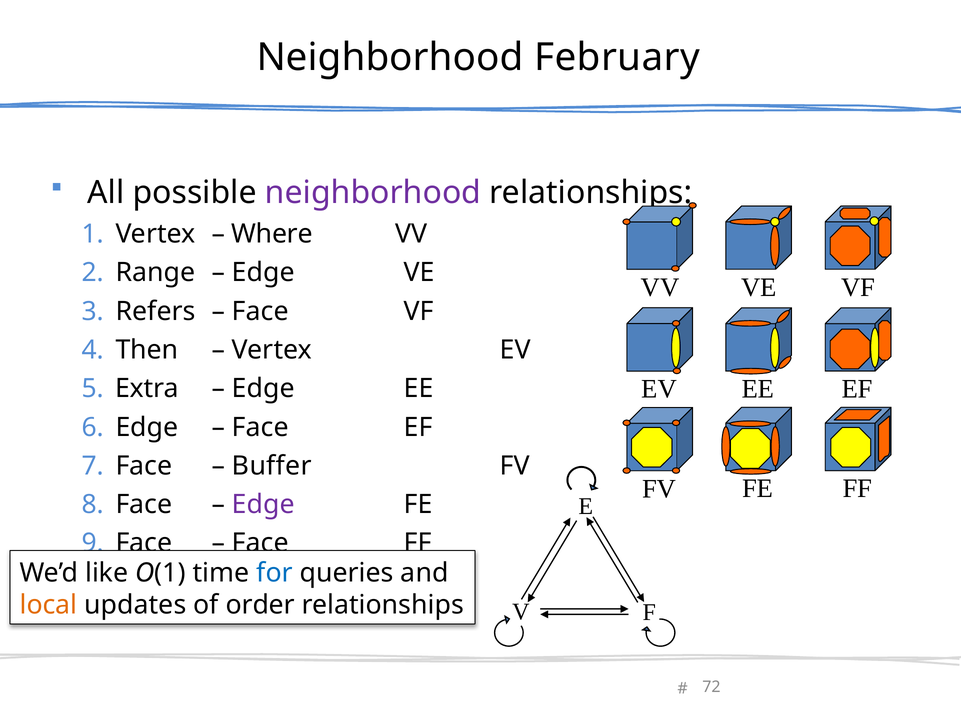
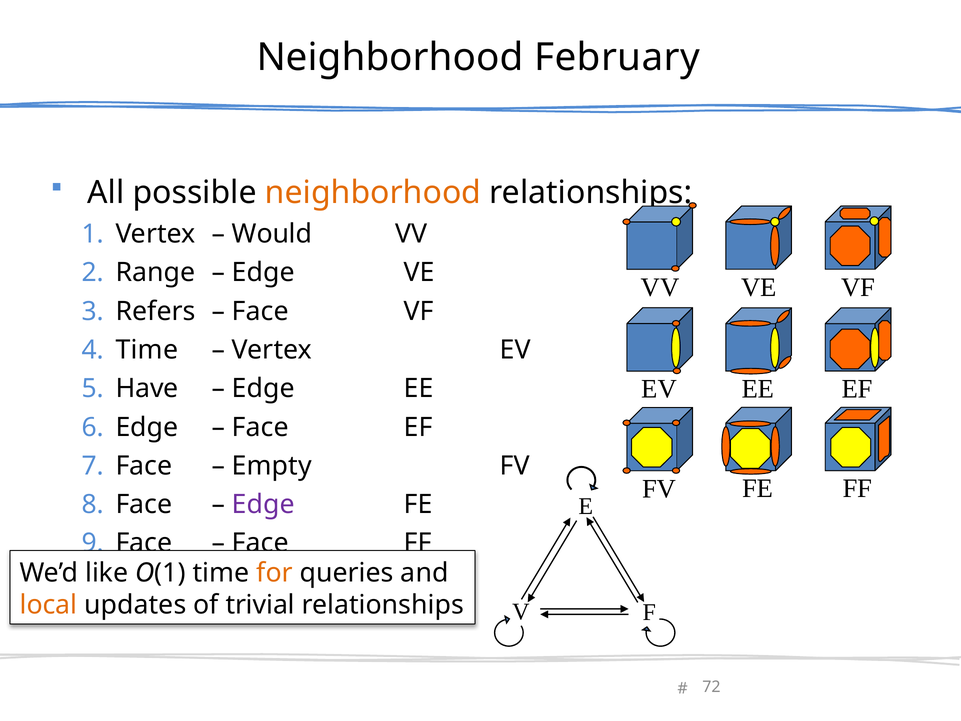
neighborhood at (373, 192) colour: purple -> orange
Where: Where -> Would
Then at (147, 350): Then -> Time
Extra: Extra -> Have
Buffer: Buffer -> Empty
for colour: blue -> orange
order: order -> trivial
